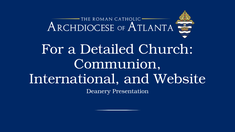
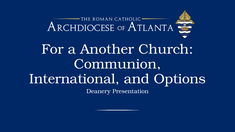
Detailed: Detailed -> Another
Website: Website -> Options
